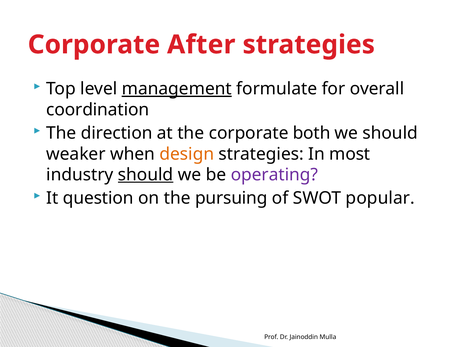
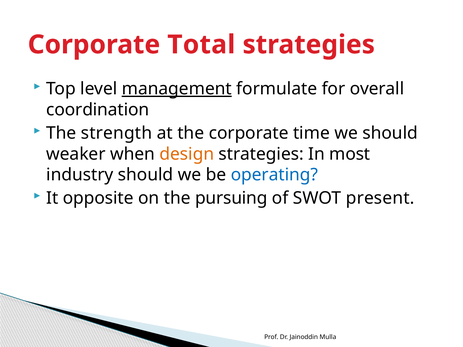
After: After -> Total
direction: direction -> strength
both: both -> time
should at (146, 175) underline: present -> none
operating colour: purple -> blue
question: question -> opposite
popular: popular -> present
